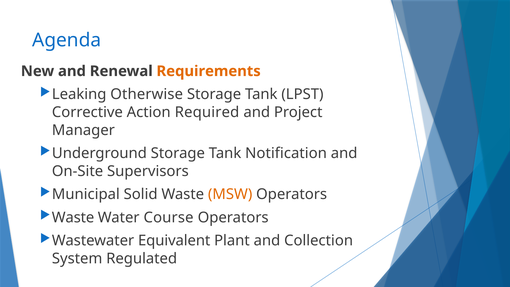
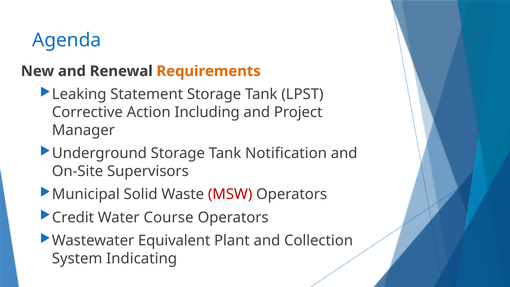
Otherwise: Otherwise -> Statement
Required: Required -> Including
MSW colour: orange -> red
Waste at (73, 217): Waste -> Credit
Regulated: Regulated -> Indicating
